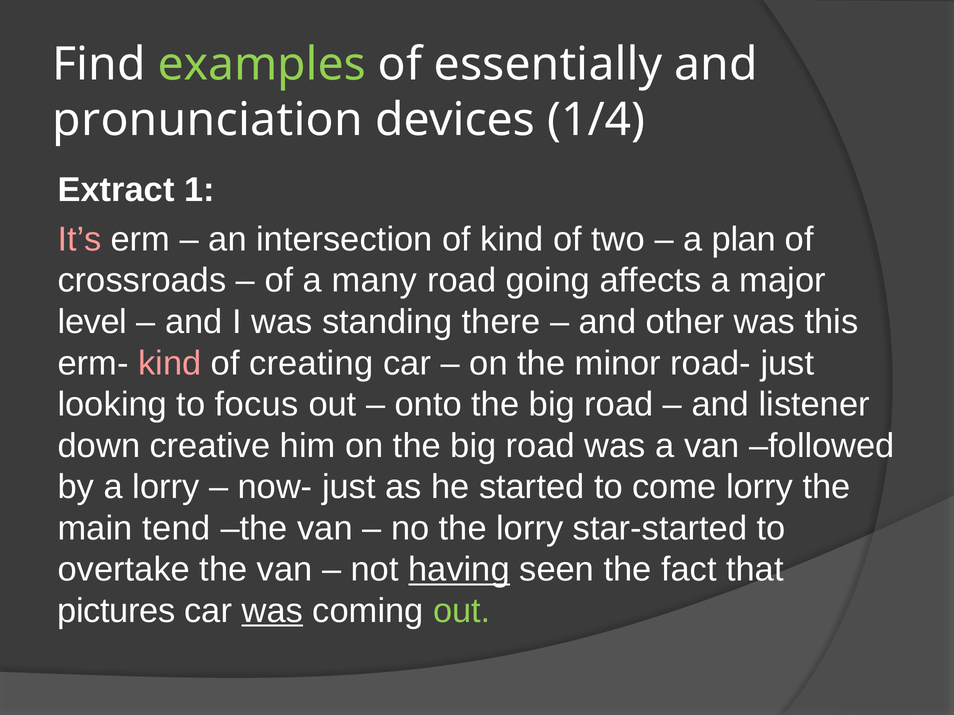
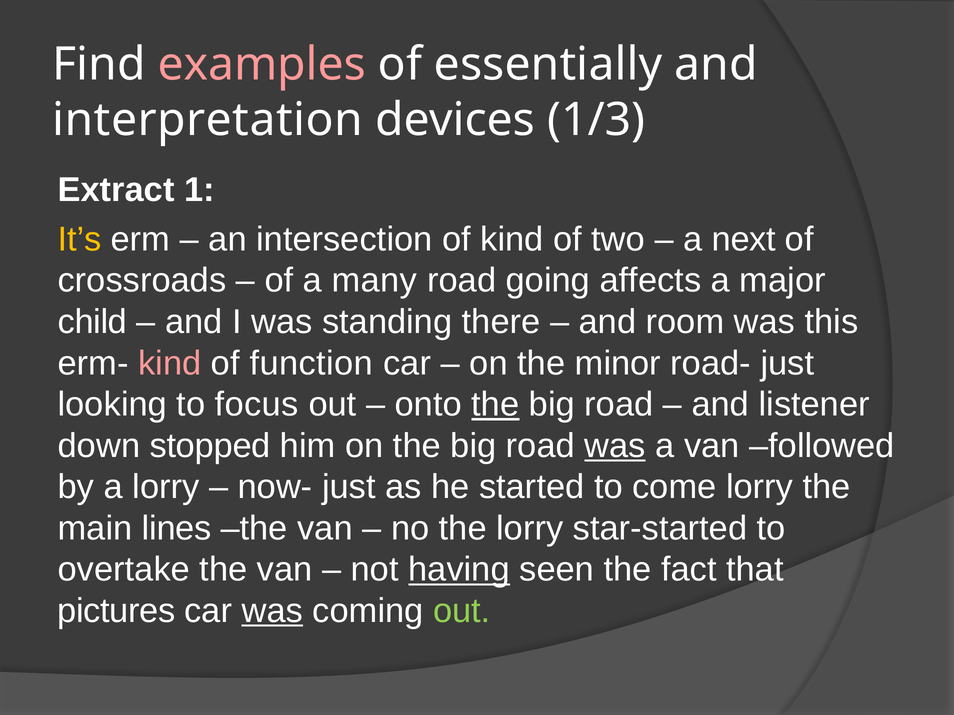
examples colour: light green -> pink
pronunciation: pronunciation -> interpretation
1/4: 1/4 -> 1/3
It’s colour: pink -> yellow
plan: plan -> next
level: level -> child
other: other -> room
creating: creating -> function
the at (495, 405) underline: none -> present
creative: creative -> stopped
was at (615, 446) underline: none -> present
tend: tend -> lines
